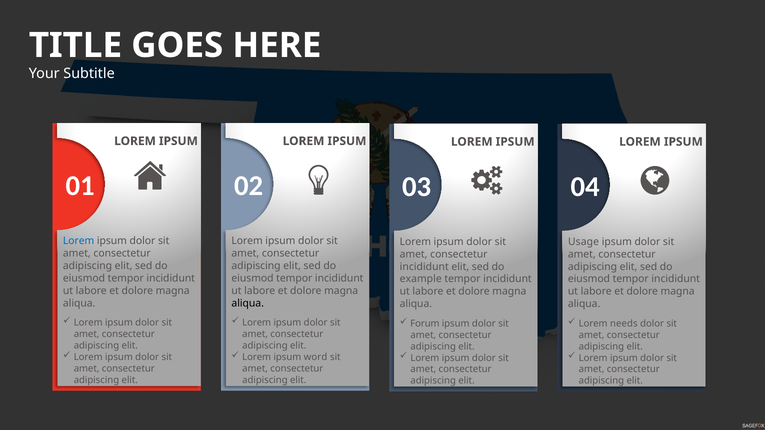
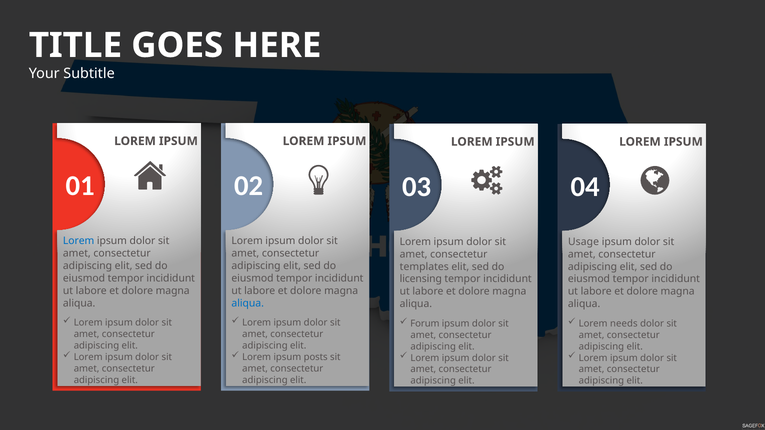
incididunt at (424, 267): incididunt -> templates
example: example -> licensing
aliqua at (248, 303) colour: black -> blue
word: word -> posts
